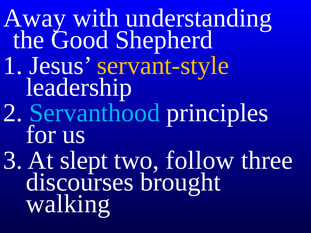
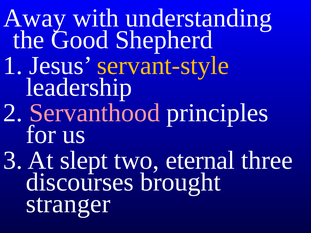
Servanthood colour: light blue -> pink
follow: follow -> eternal
walking: walking -> stranger
